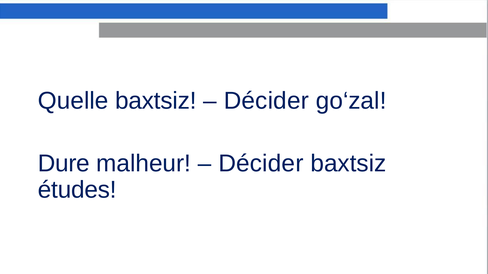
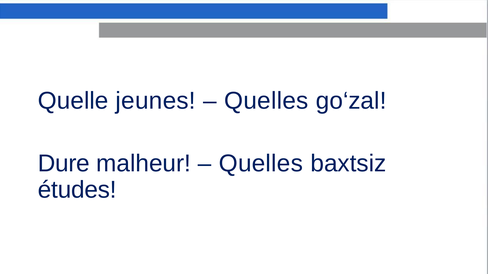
Quelle baxtsiz: baxtsiz -> jeunes
Décider at (266, 101): Décider -> Quelles
Décider at (261, 164): Décider -> Quelles
